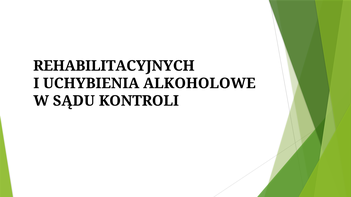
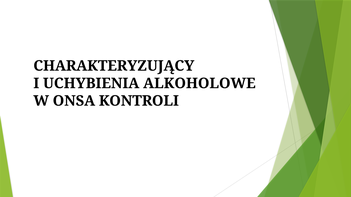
REHABILITACYJNYCH: REHABILITACYJNYCH -> CHARAKTERYZUJĄCY
SĄDU: SĄDU -> ONSA
